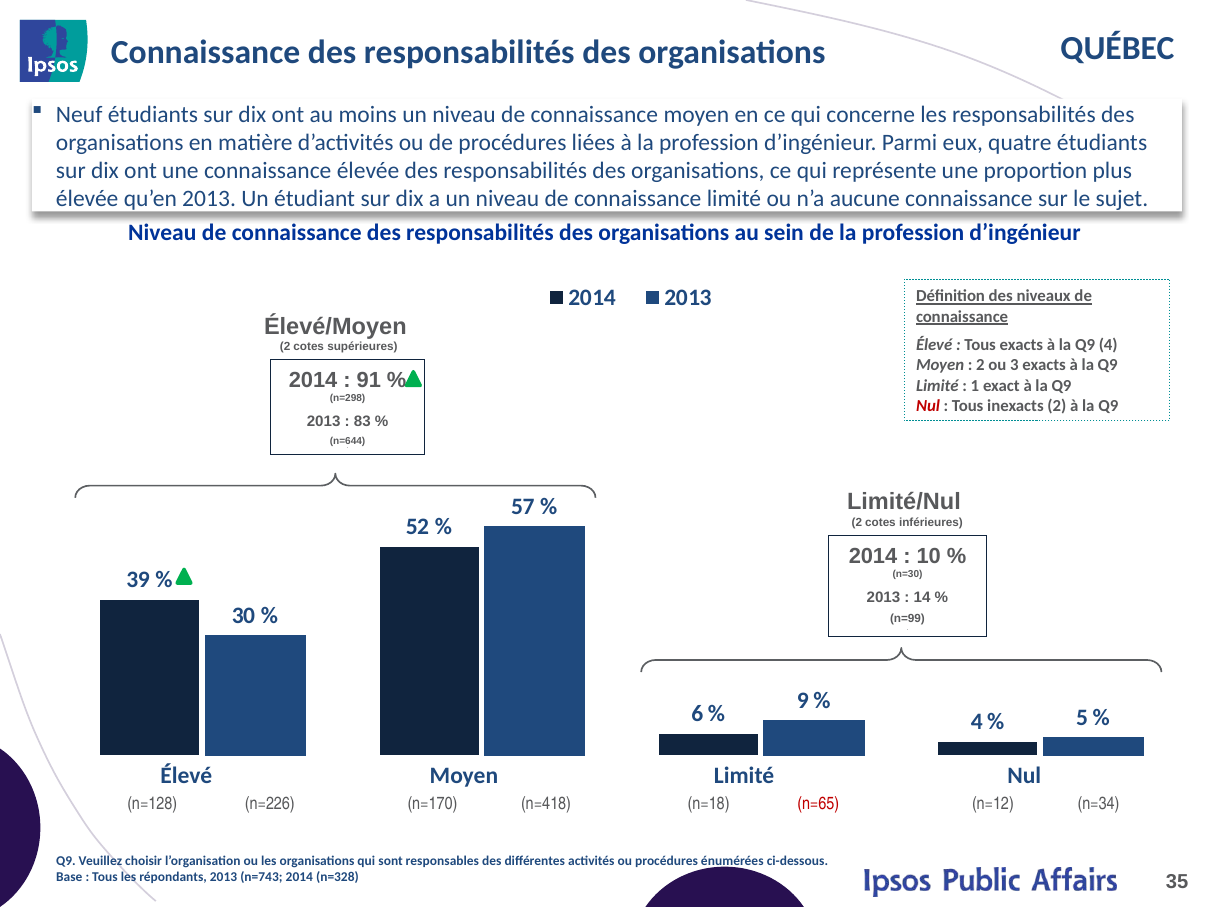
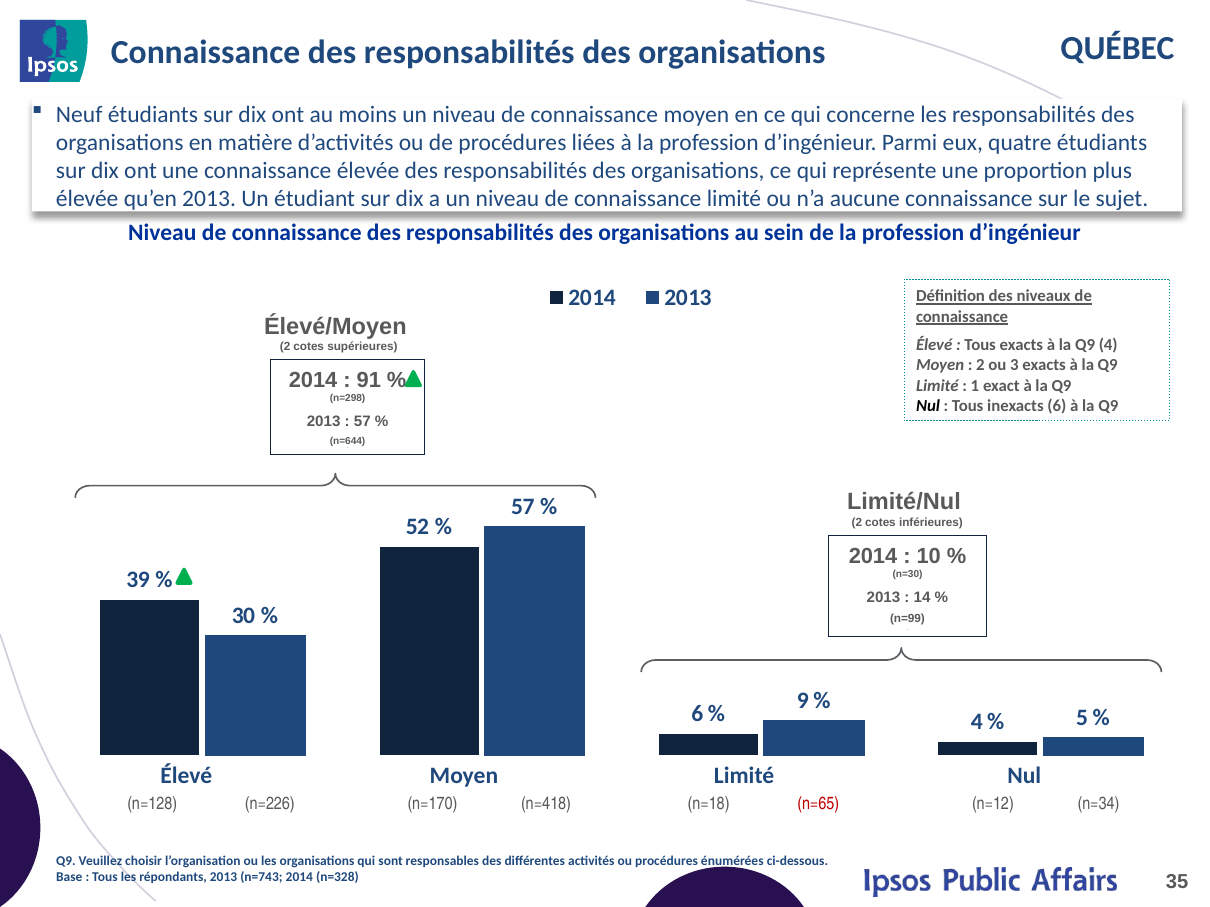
Nul at (928, 406) colour: red -> black
inexacts 2: 2 -> 6
83 at (362, 422): 83 -> 57
